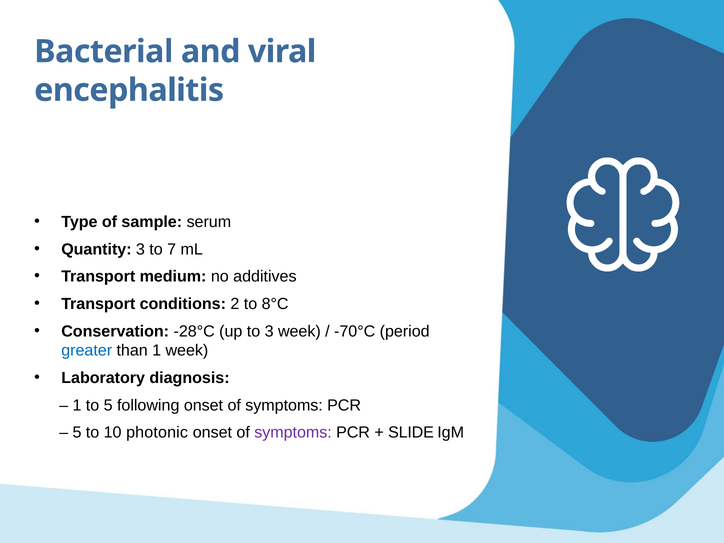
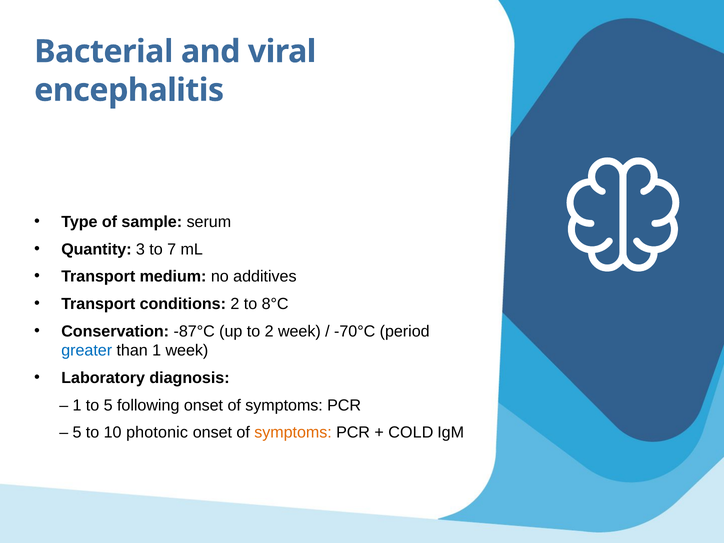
-28°C: -28°C -> -87°C
to 3: 3 -> 2
symptoms at (293, 433) colour: purple -> orange
SLIDE: SLIDE -> COLD
